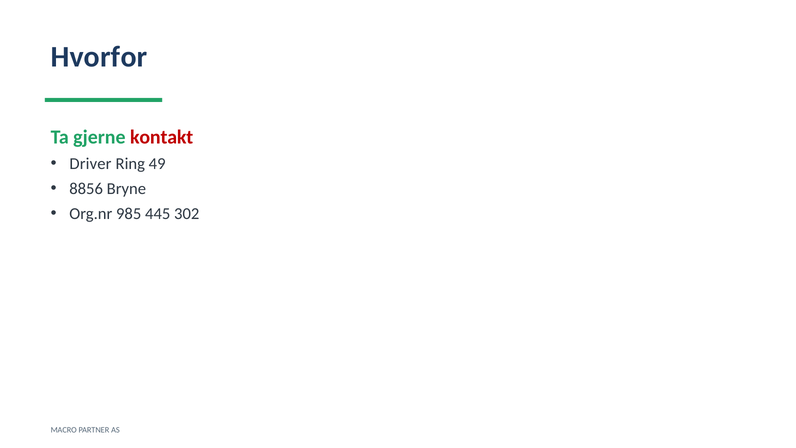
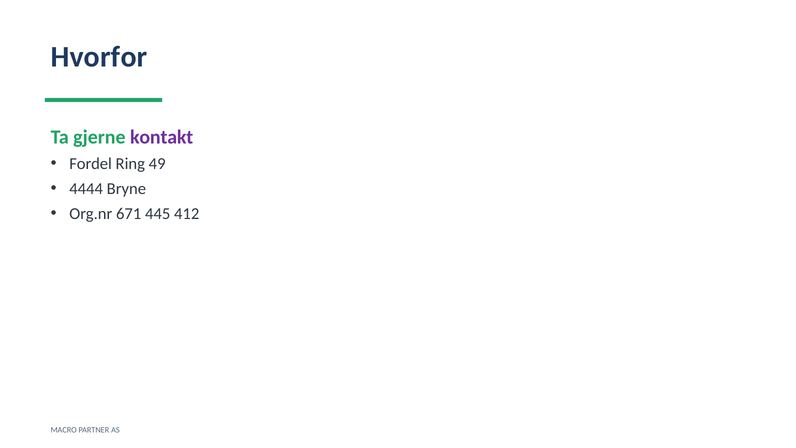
kontakt colour: red -> purple
Driver: Driver -> Fordel
8856: 8856 -> 4444
985: 985 -> 671
302: 302 -> 412
